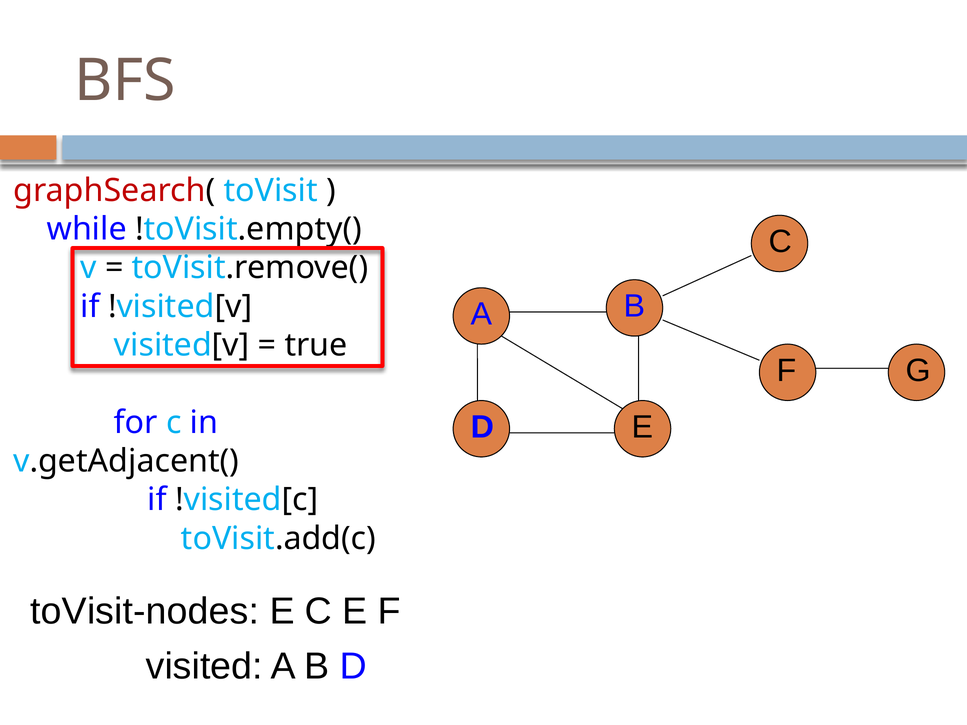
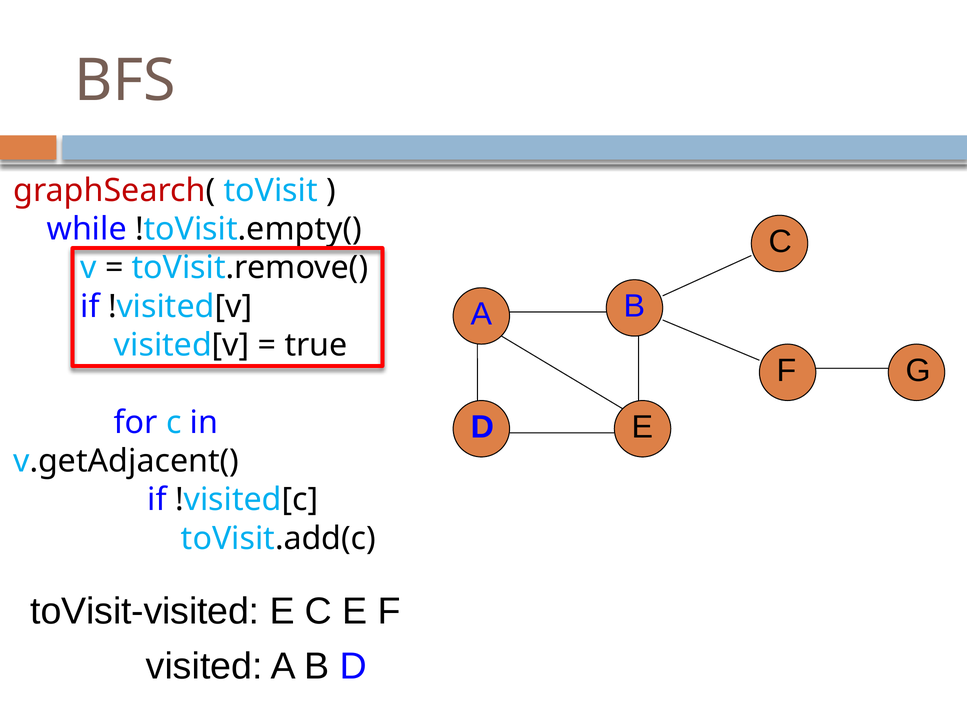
toVisit-nodes: toVisit-nodes -> toVisit-visited
